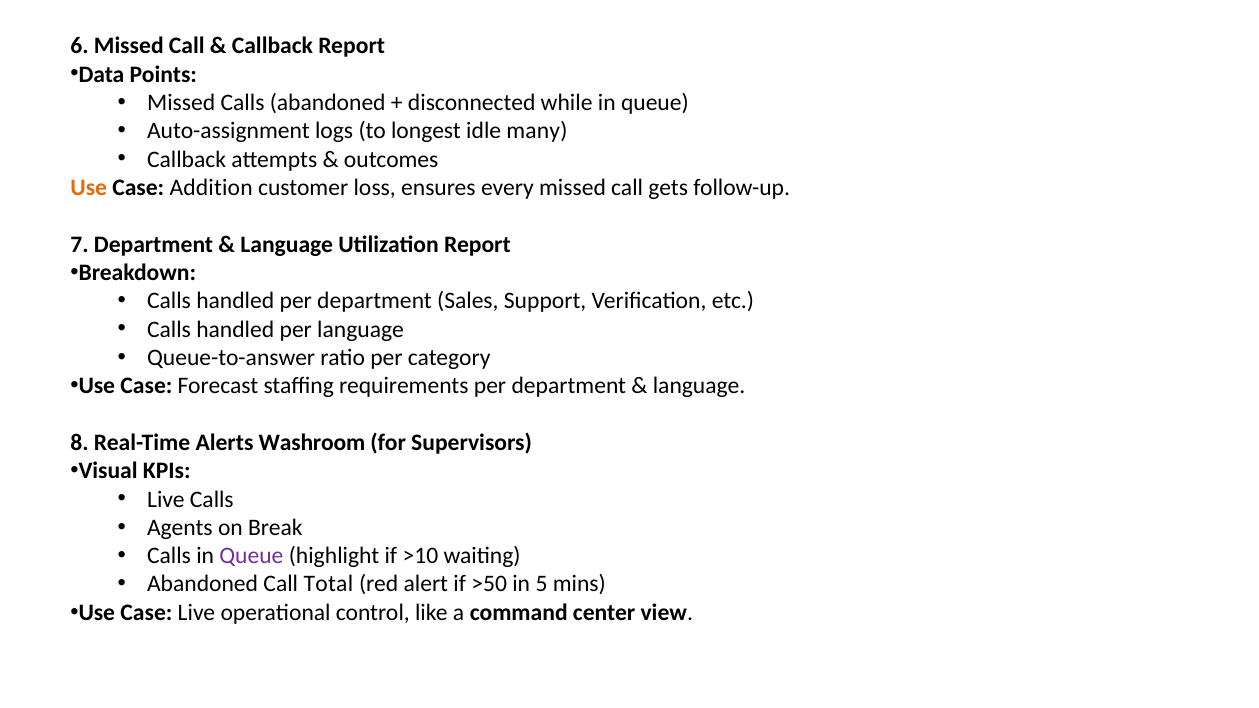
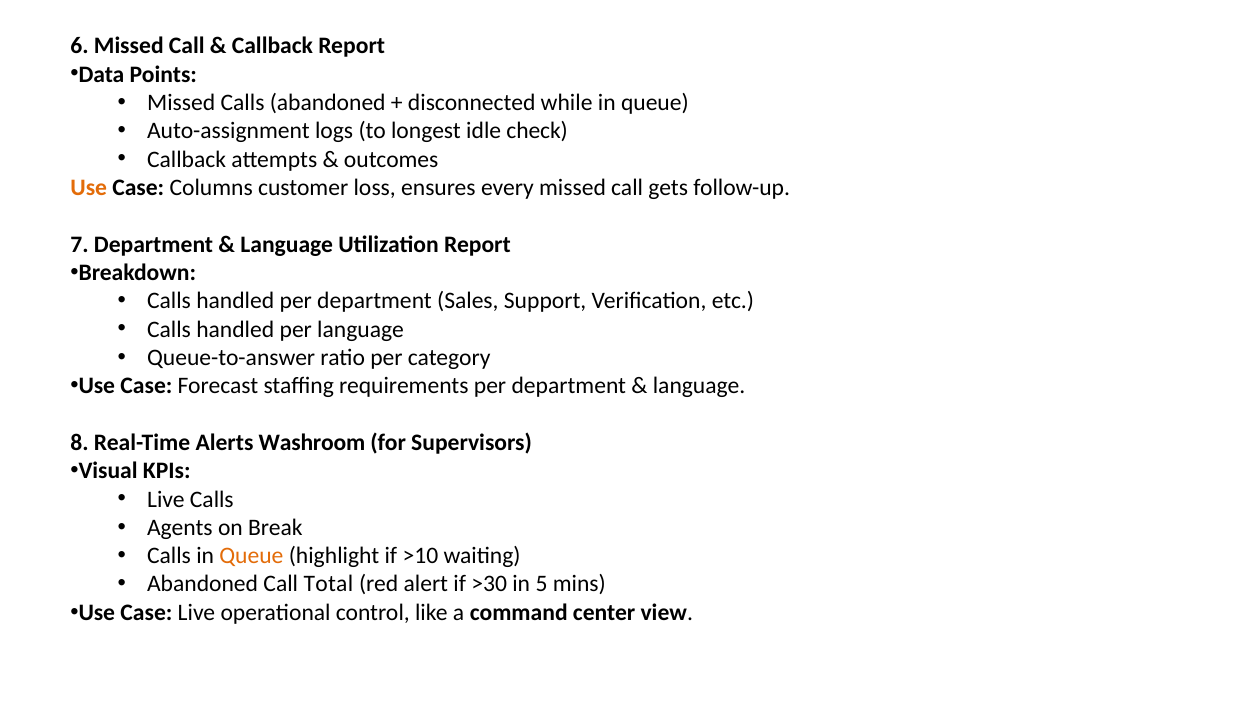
many: many -> check
Addition: Addition -> Columns
Queue at (251, 556) colour: purple -> orange
>50: >50 -> >30
